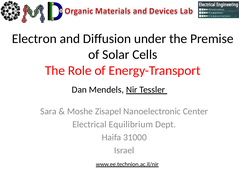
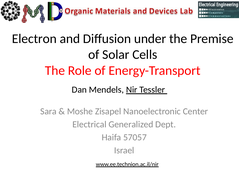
Equilibrium: Equilibrium -> Generalized
31000: 31000 -> 57057
